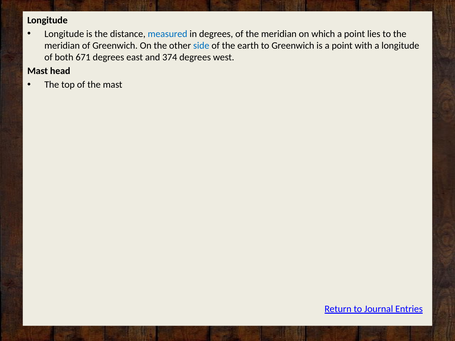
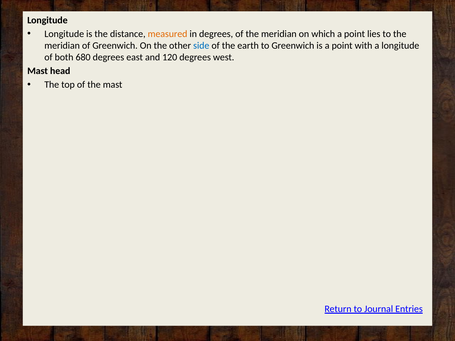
measured colour: blue -> orange
671: 671 -> 680
374: 374 -> 120
